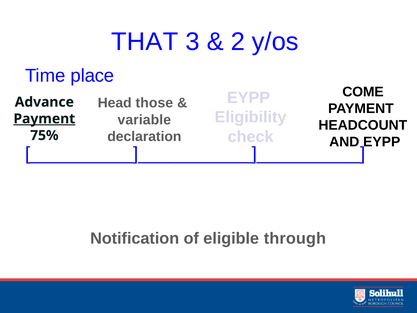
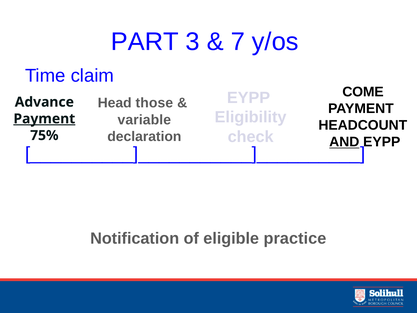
THAT: THAT -> PART
2: 2 -> 7
place: place -> claim
AND underline: none -> present
through: through -> practice
